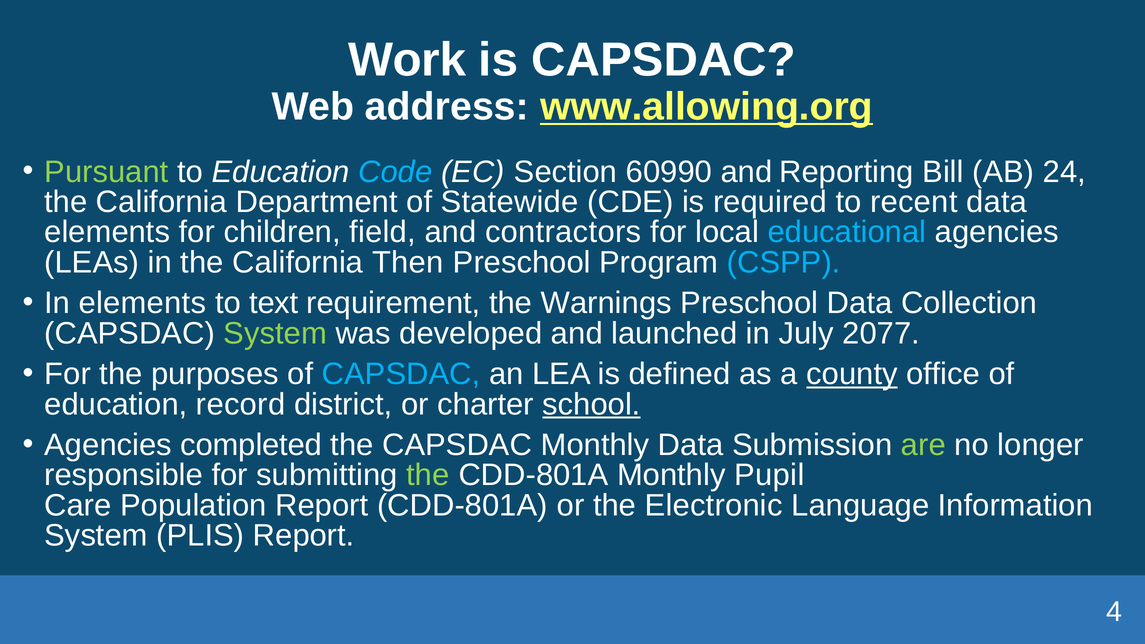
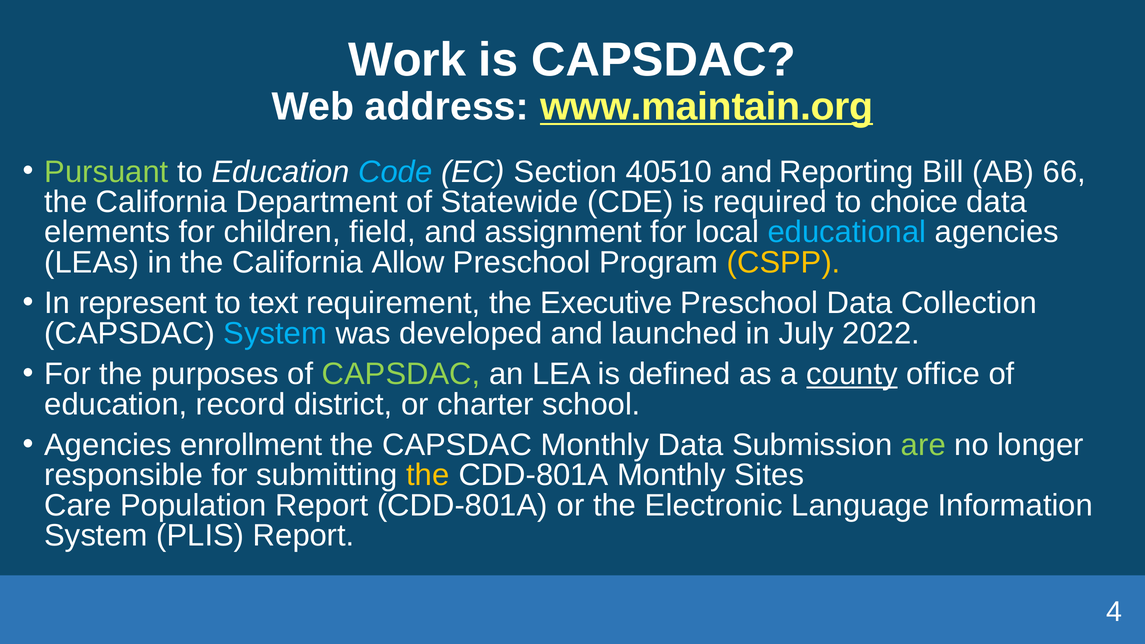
www.allowing.org: www.allowing.org -> www.maintain.org
60990: 60990 -> 40510
24: 24 -> 66
recent: recent -> choice
contractors: contractors -> assignment
Then: Then -> Allow
CSPP colour: light blue -> yellow
In elements: elements -> represent
Warnings: Warnings -> Executive
System at (275, 333) colour: light green -> light blue
2077: 2077 -> 2022
CAPSDAC at (401, 374) colour: light blue -> light green
school underline: present -> none
completed: completed -> enrollment
the at (428, 475) colour: light green -> yellow
Pupil: Pupil -> Sites
